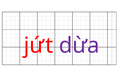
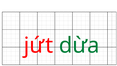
dừa colour: purple -> green
